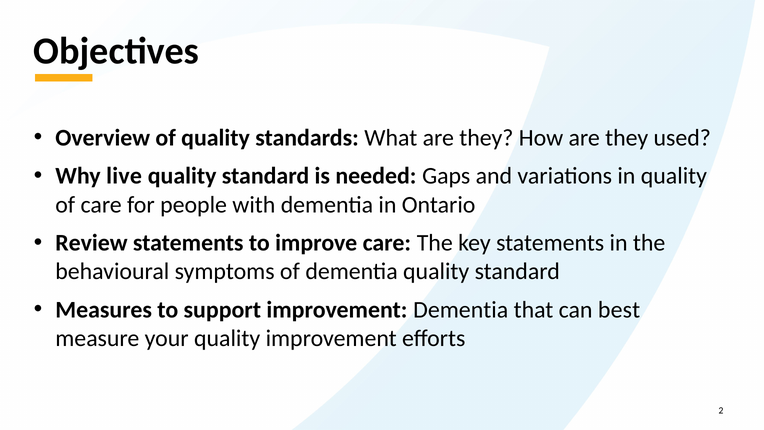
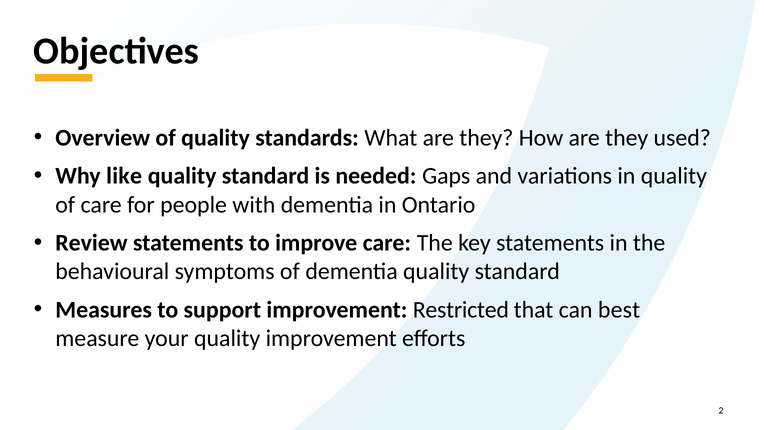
live: live -> like
improvement Dementia: Dementia -> Restricted
